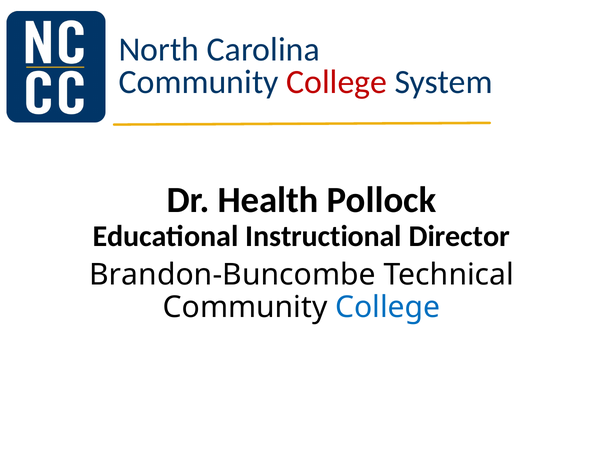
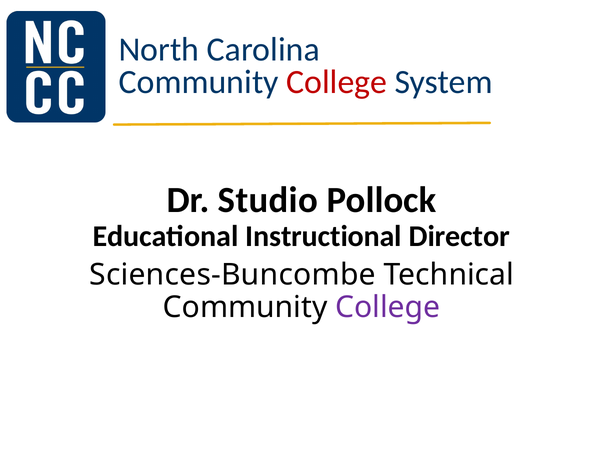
Health: Health -> Studio
Brandon-Buncombe: Brandon-Buncombe -> Sciences-Buncombe
College at (388, 307) colour: blue -> purple
